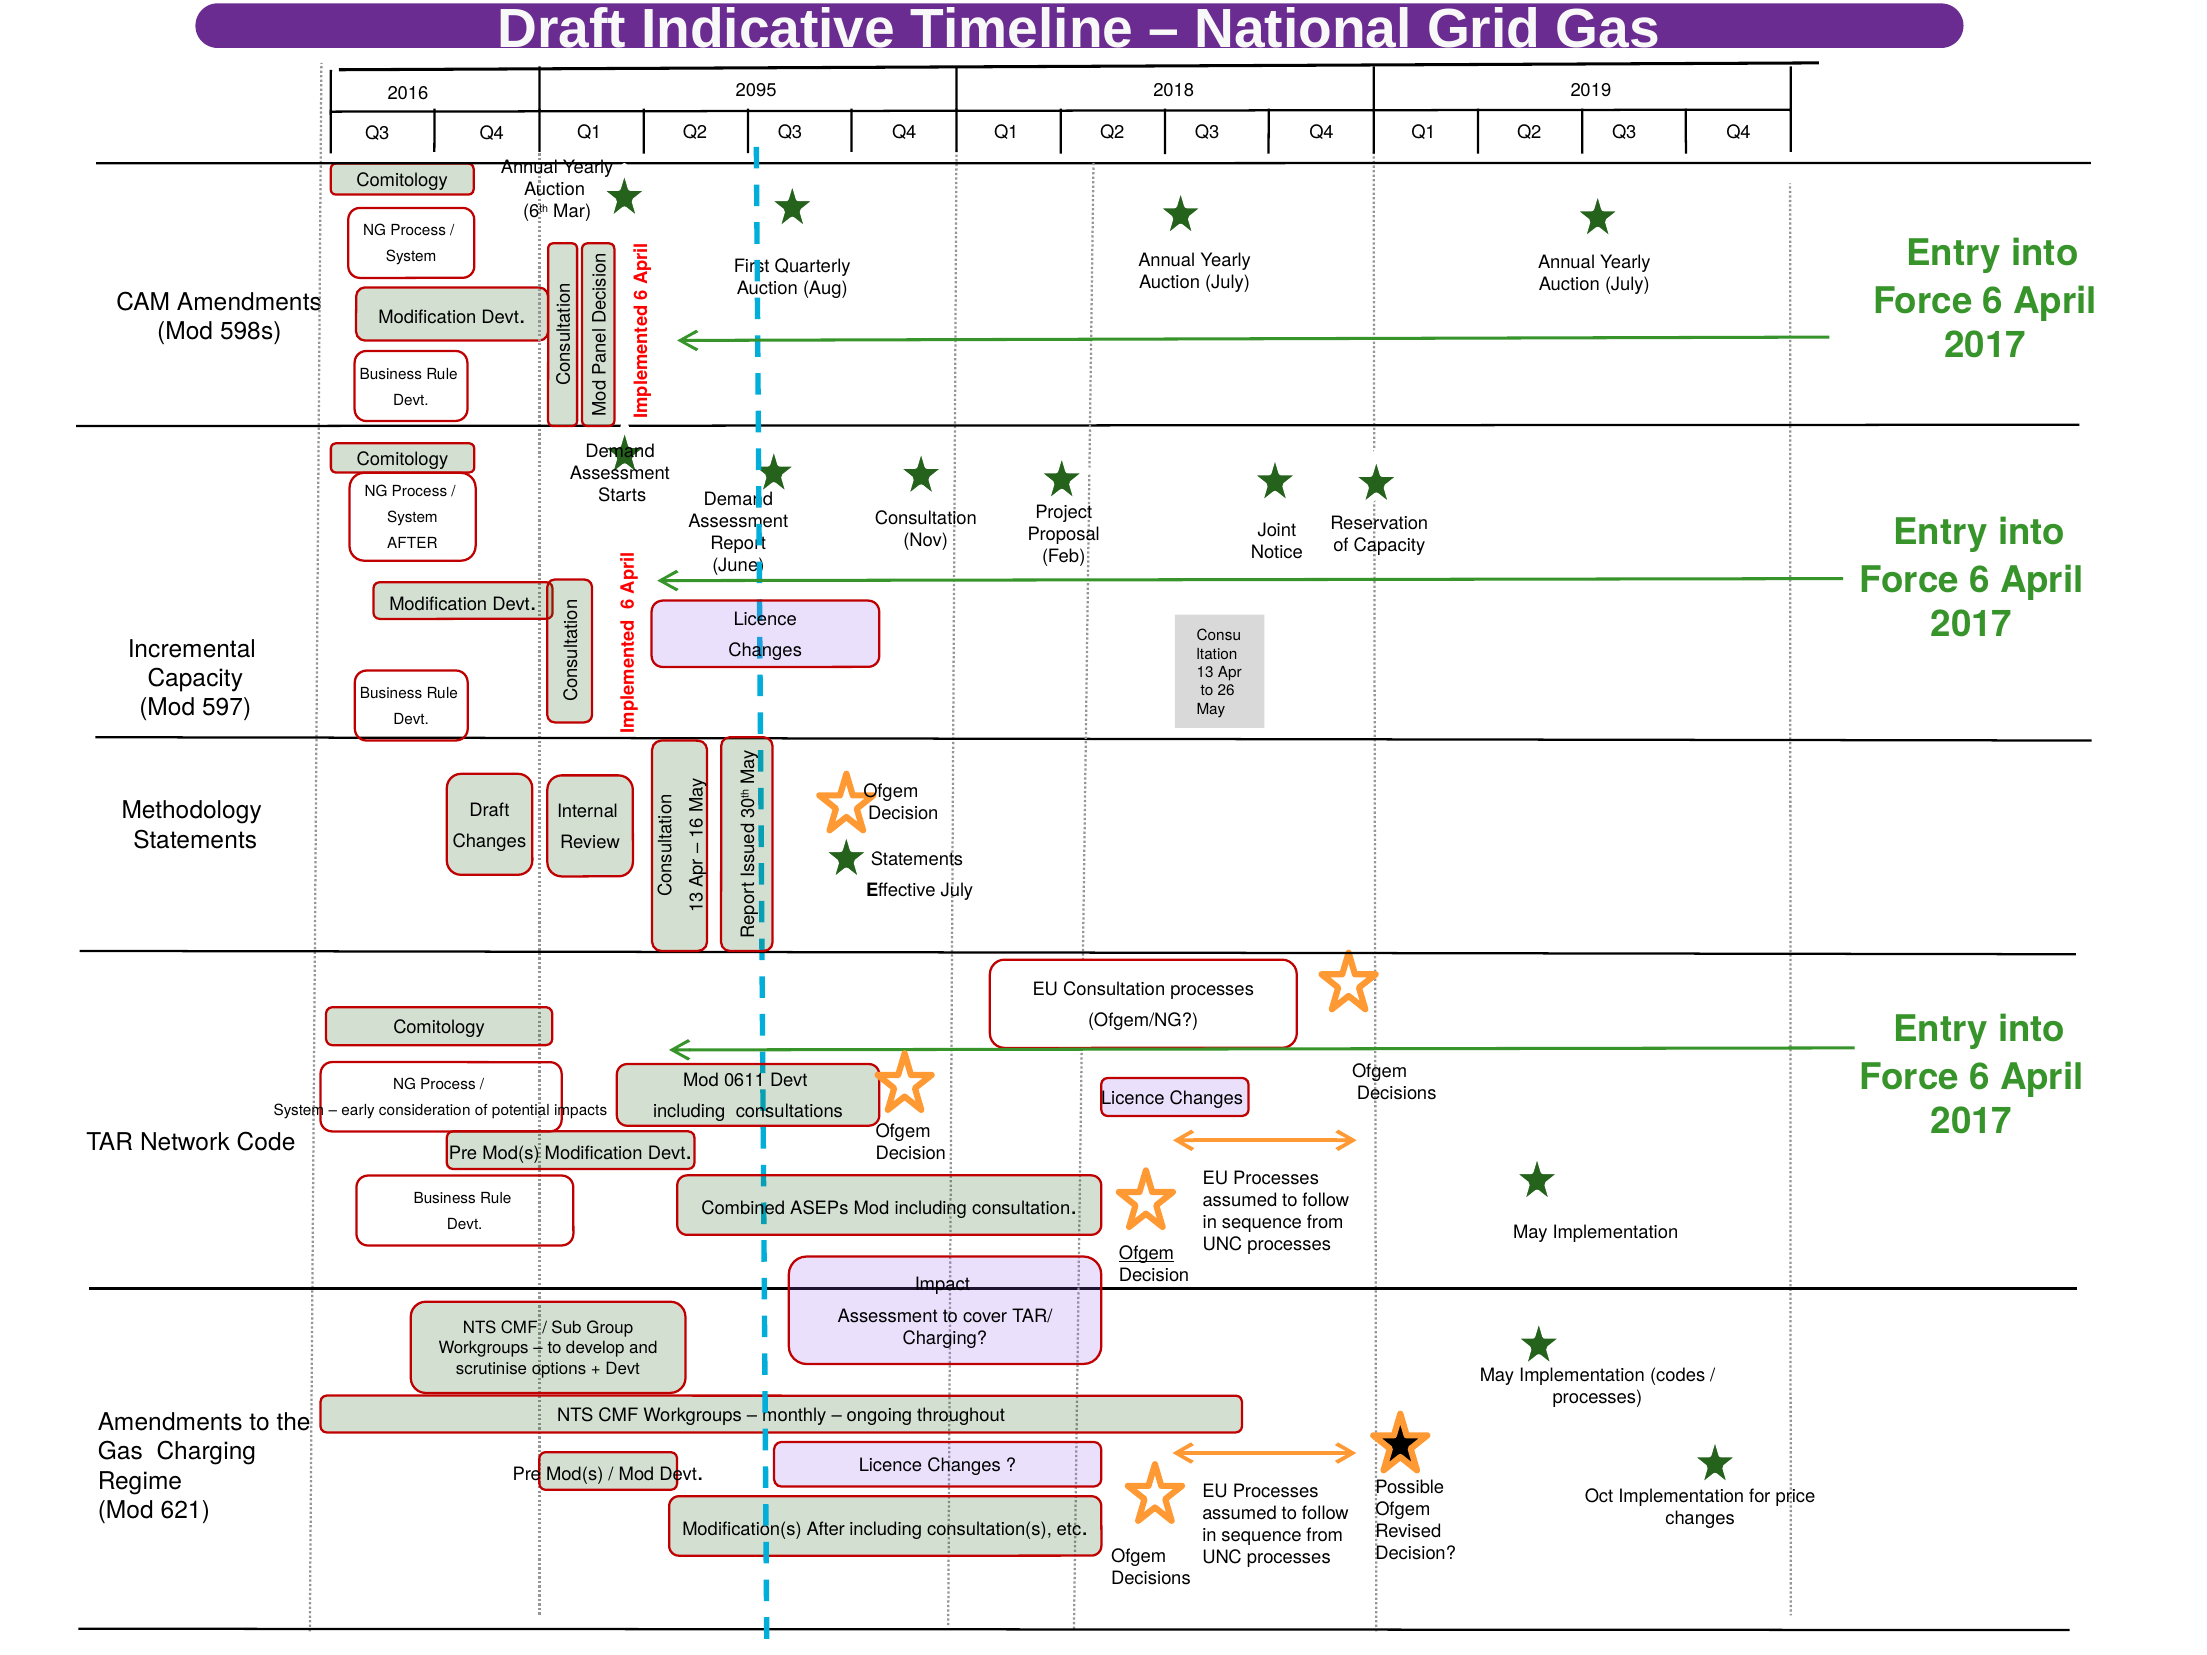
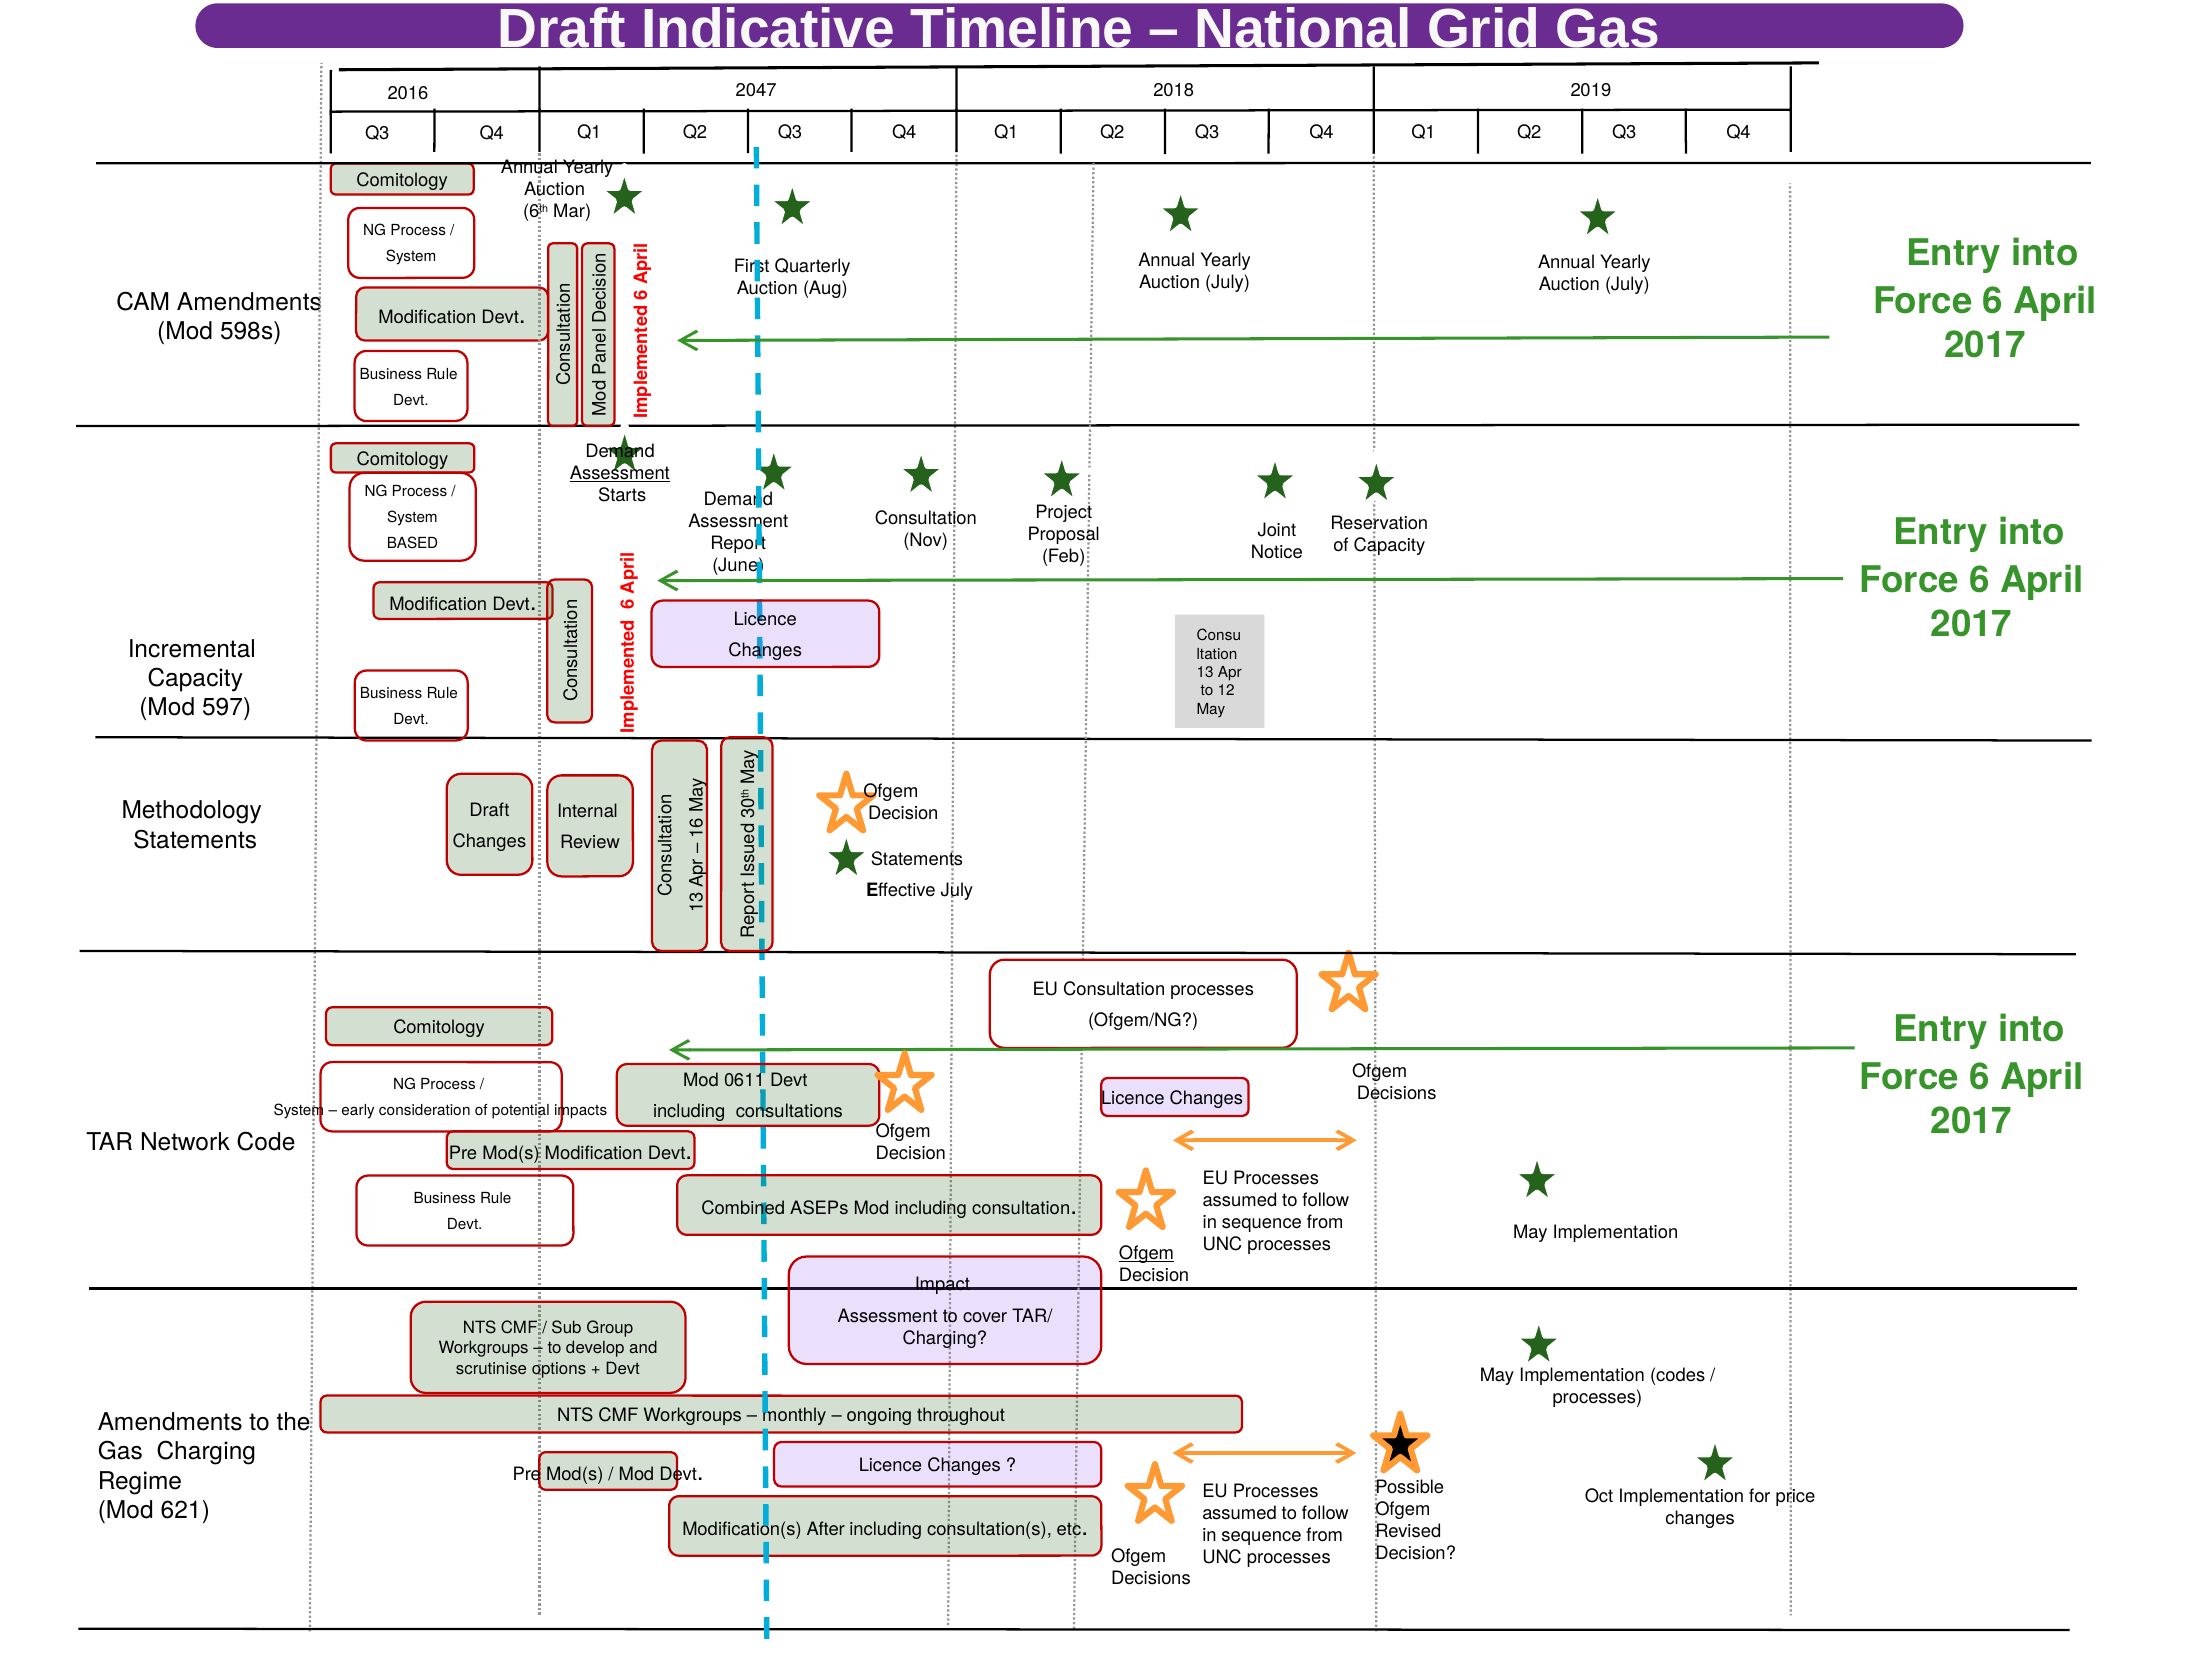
2095: 2095 -> 2047
Assessment at (620, 474) underline: none -> present
AFTER at (412, 544): AFTER -> BASED
26: 26 -> 12
